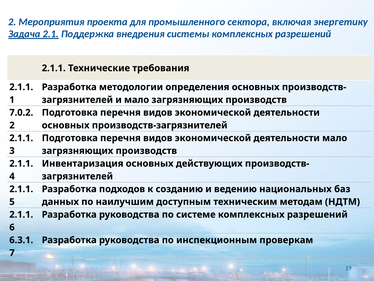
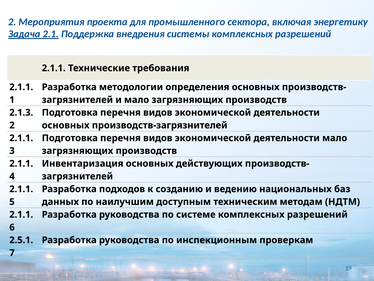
7.0.2: 7.0.2 -> 2.1.3
6.3.1: 6.3.1 -> 2.5.1
